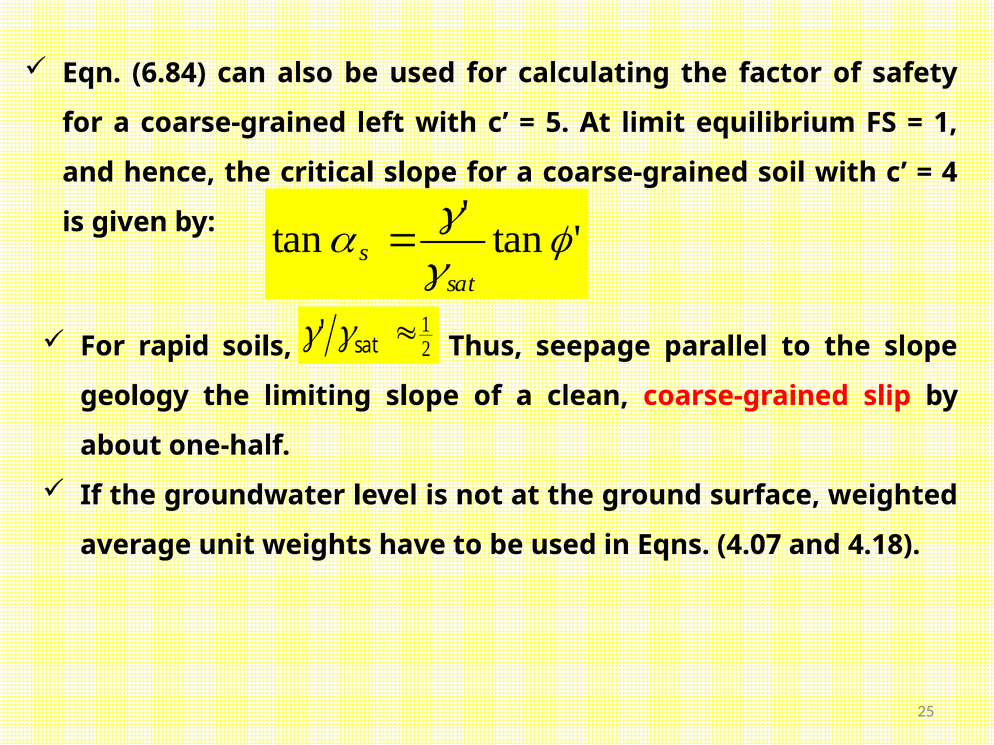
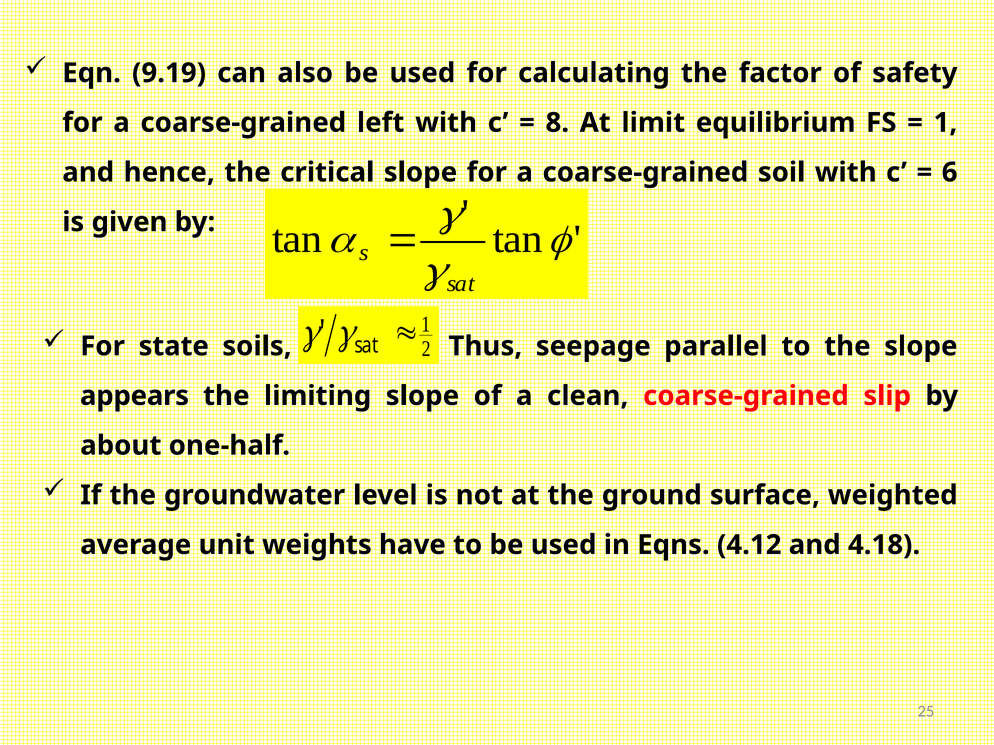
6.84: 6.84 -> 9.19
5: 5 -> 8
4: 4 -> 6
rapid: rapid -> state
geology: geology -> appears
4.07: 4.07 -> 4.12
